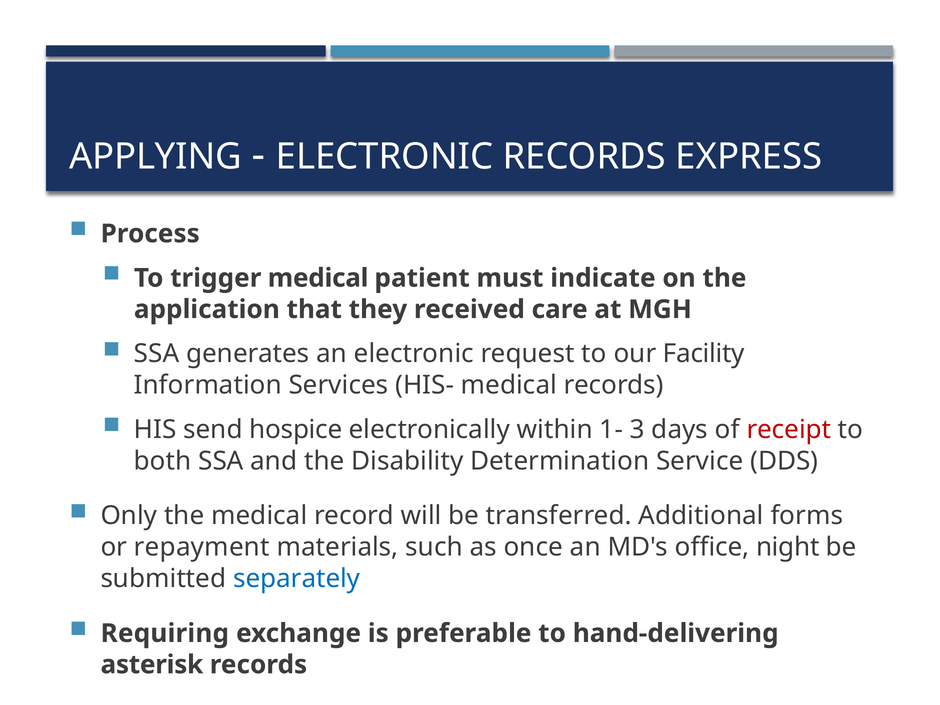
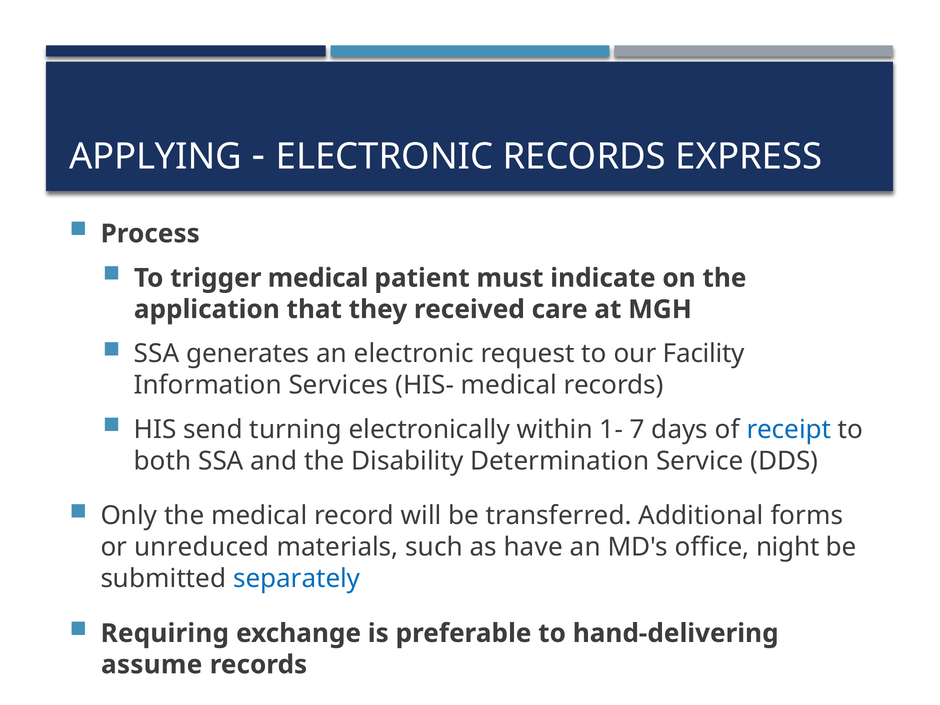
hospice: hospice -> turning
3: 3 -> 7
receipt colour: red -> blue
repayment: repayment -> unreduced
once: once -> have
asterisk: asterisk -> assume
